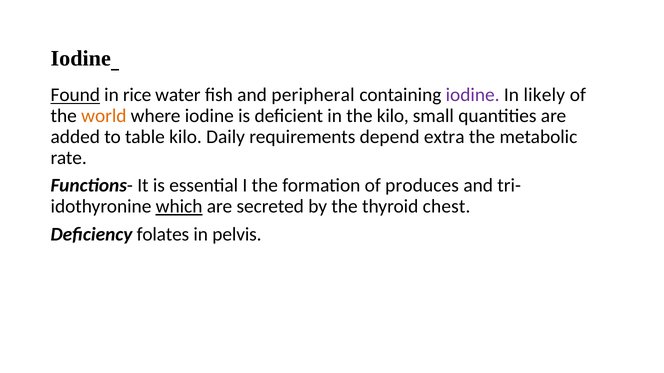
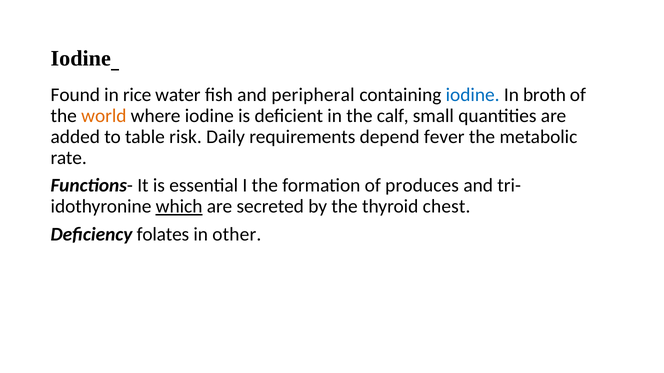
Found underline: present -> none
iodine at (473, 95) colour: purple -> blue
likely: likely -> broth
the kilo: kilo -> calf
table kilo: kilo -> risk
extra: extra -> fever
pelvis: pelvis -> other
